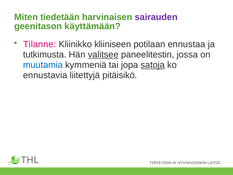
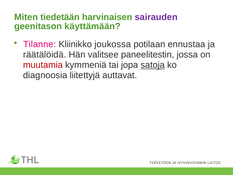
kliiniseen: kliiniseen -> joukossa
tutkimusta: tutkimusta -> räätälöidä
valitsee underline: present -> none
muutamia colour: blue -> red
ennustavia: ennustavia -> diagnoosia
pitäisikö: pitäisikö -> auttavat
